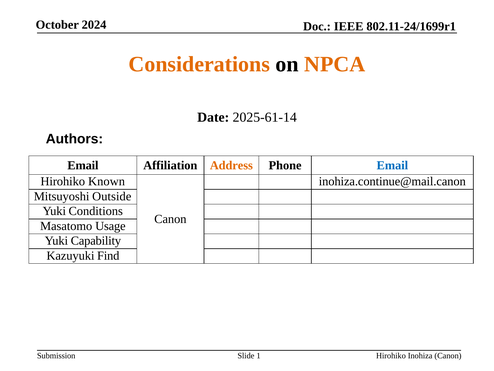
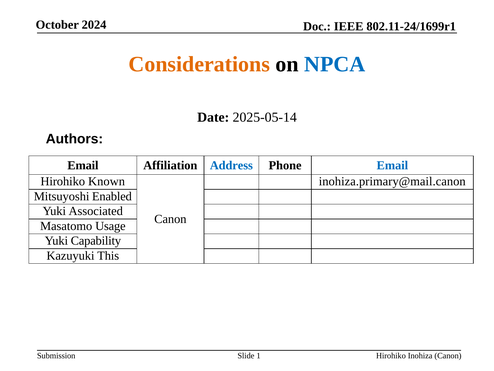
NPCA colour: orange -> blue
2025-61-14: 2025-61-14 -> 2025-05-14
Address colour: orange -> blue
inohiza.continue@mail.canon: inohiza.continue@mail.canon -> inohiza.primary@mail.canon
Outside: Outside -> Enabled
Conditions: Conditions -> Associated
Find: Find -> This
